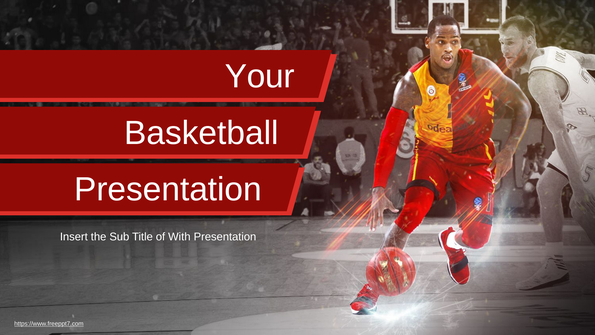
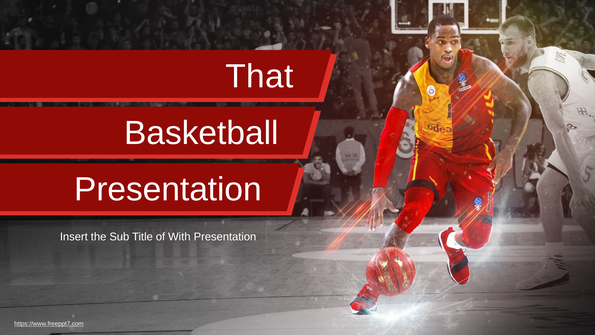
Your: Your -> That
